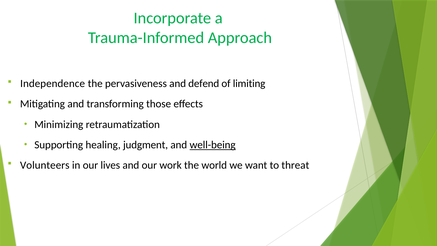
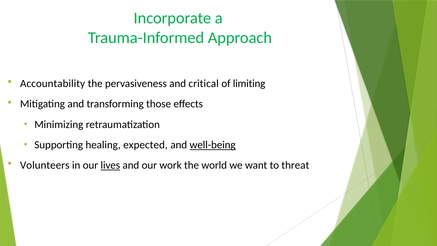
Independence: Independence -> Accountability
defend: defend -> critical
judgment: judgment -> expected
lives underline: none -> present
